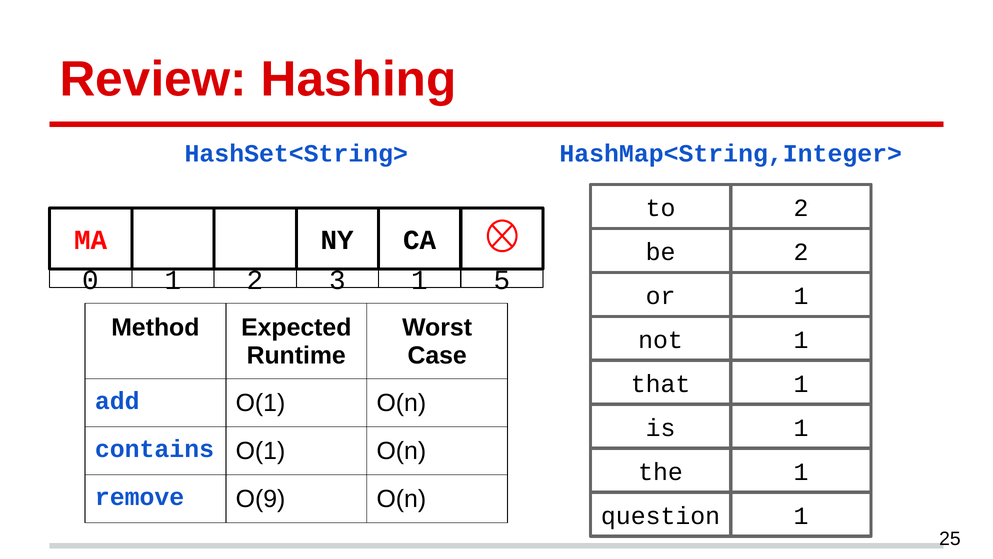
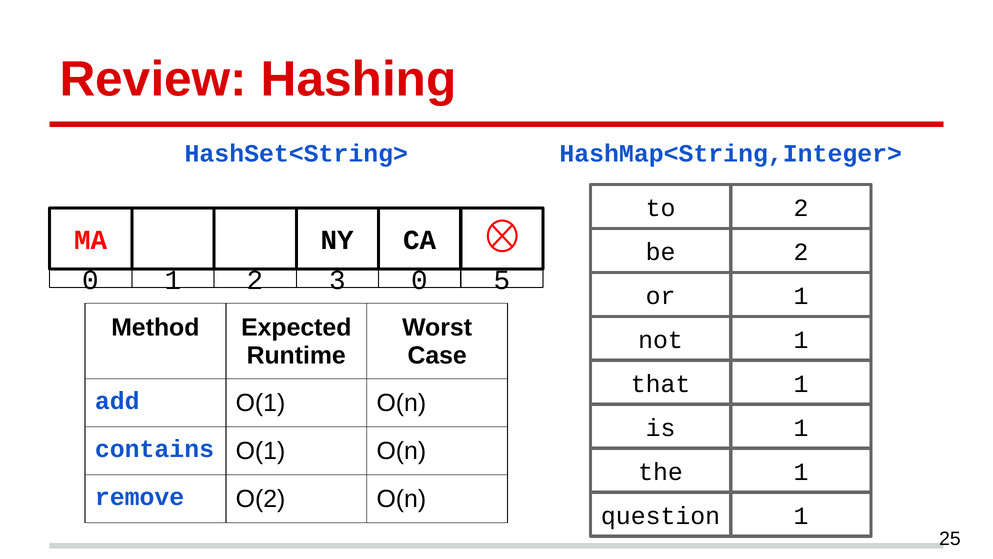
3 1: 1 -> 0
O(9: O(9 -> O(2
